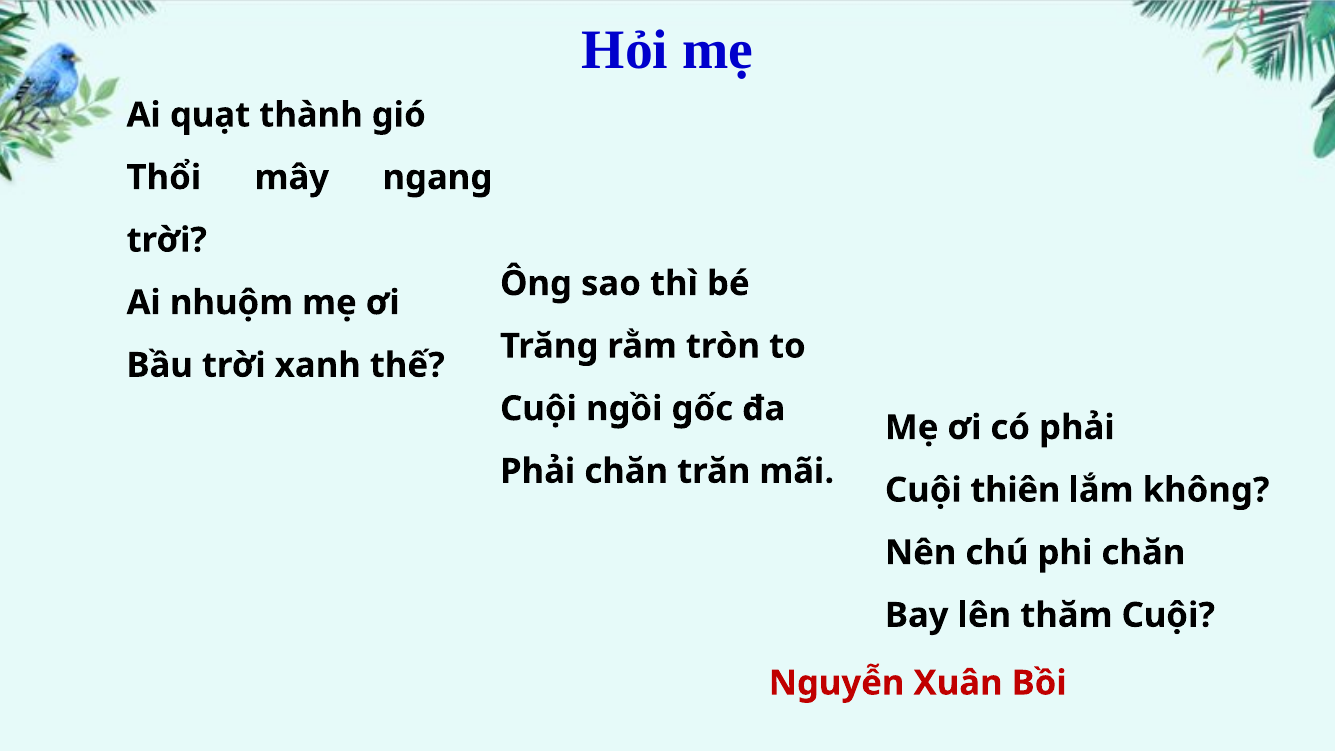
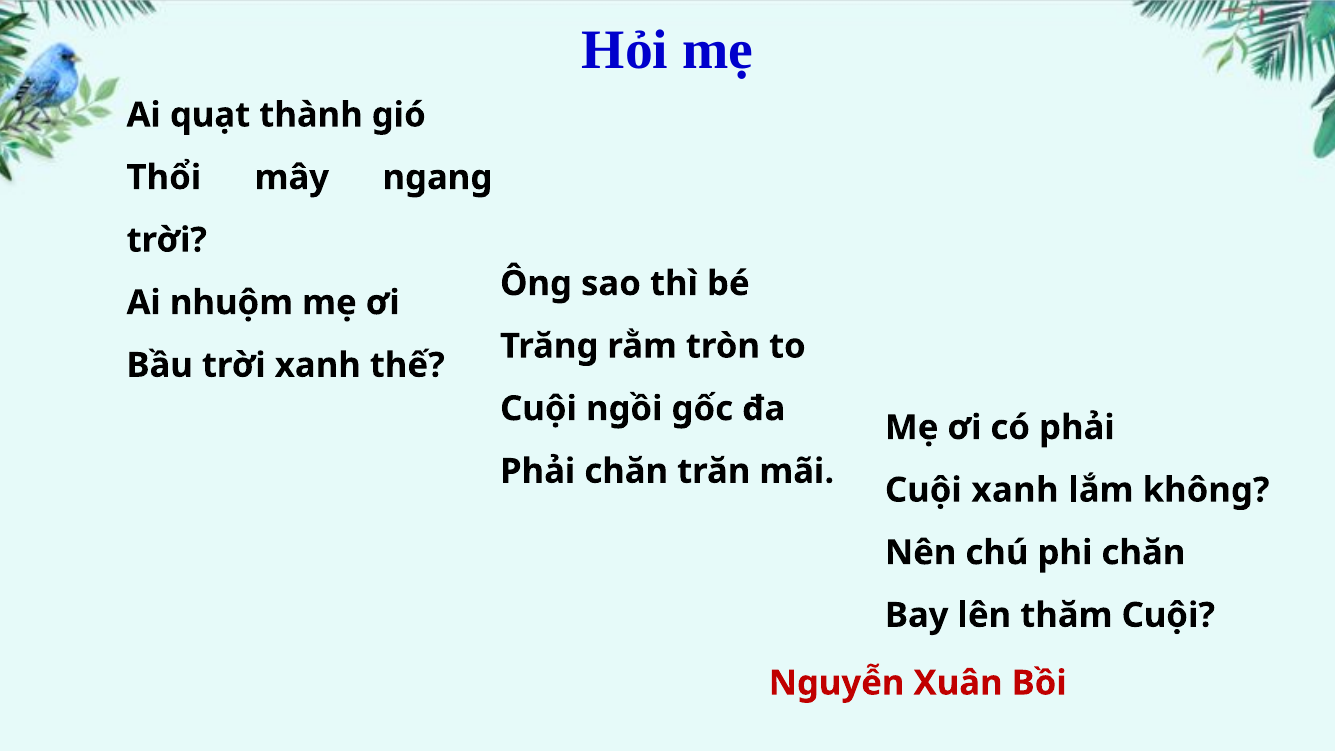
Cuội thiên: thiên -> xanh
